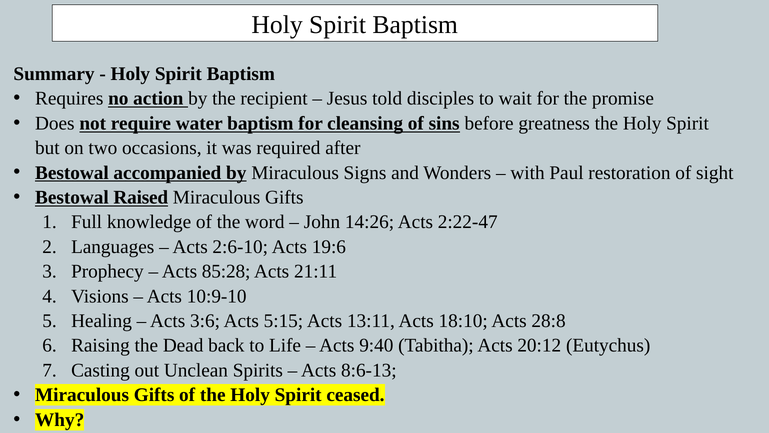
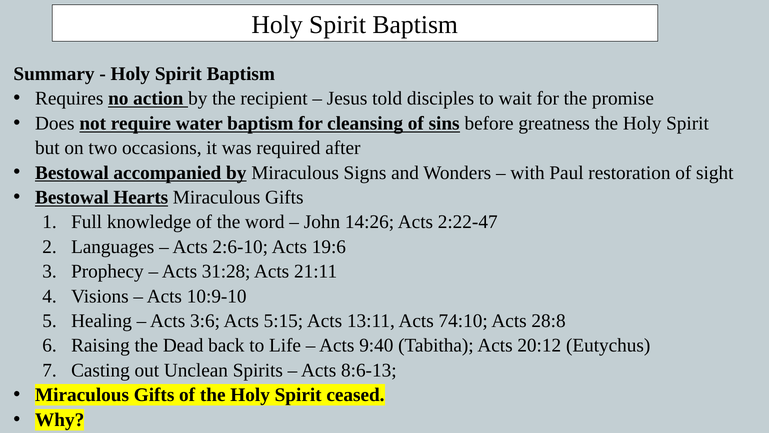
Raised: Raised -> Hearts
85:28: 85:28 -> 31:28
18:10: 18:10 -> 74:10
